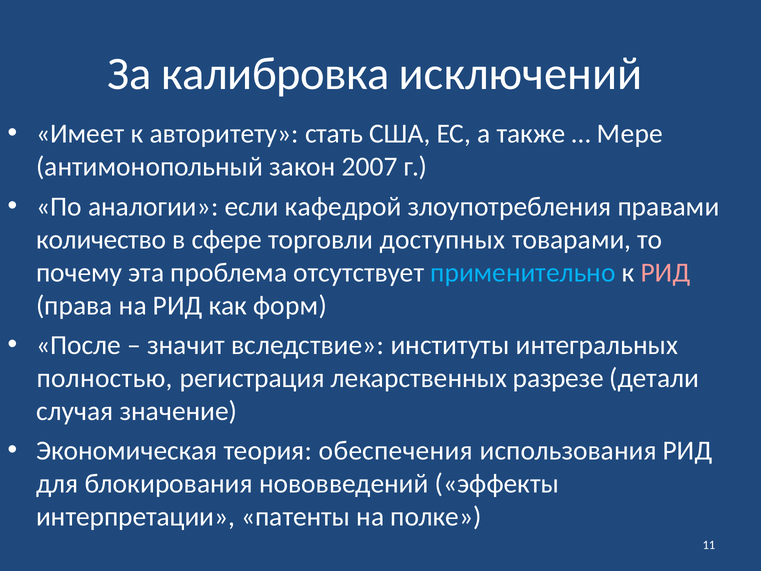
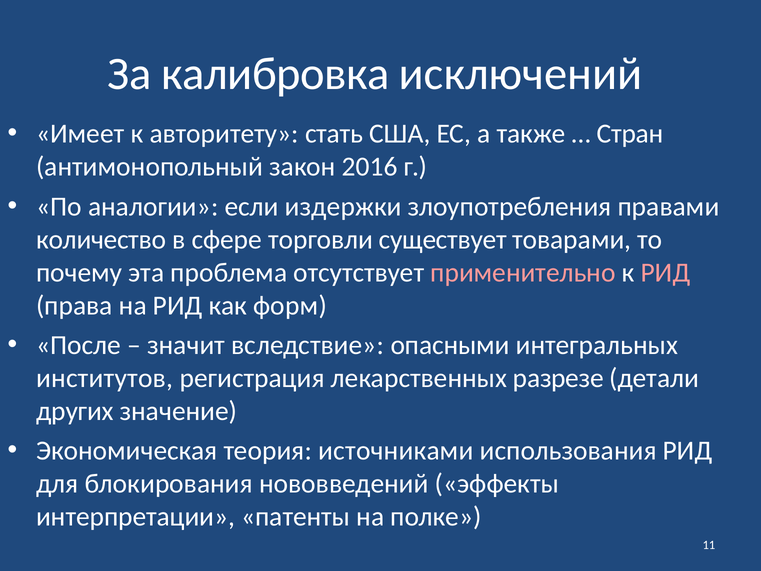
Мере: Мере -> Стран
2007: 2007 -> 2016
кафедрой: кафедрой -> издержки
доступных: доступных -> существует
применительно colour: light blue -> pink
институты: институты -> опасными
полностью: полностью -> институтов
случая: случая -> других
обеспечения: обеспечения -> источниками
